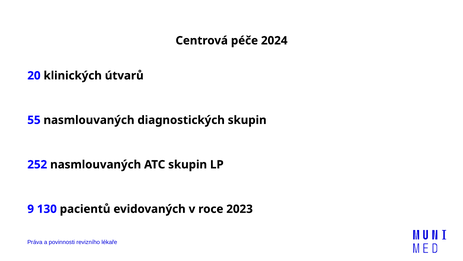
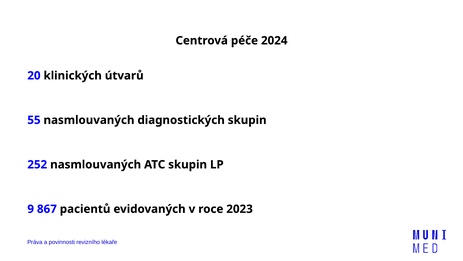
130: 130 -> 867
